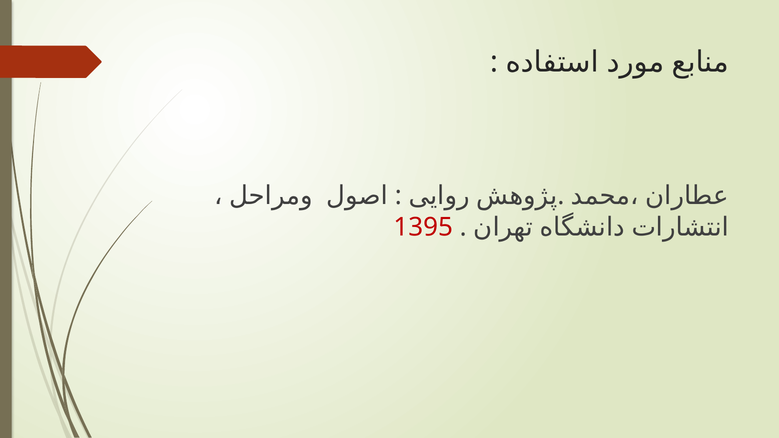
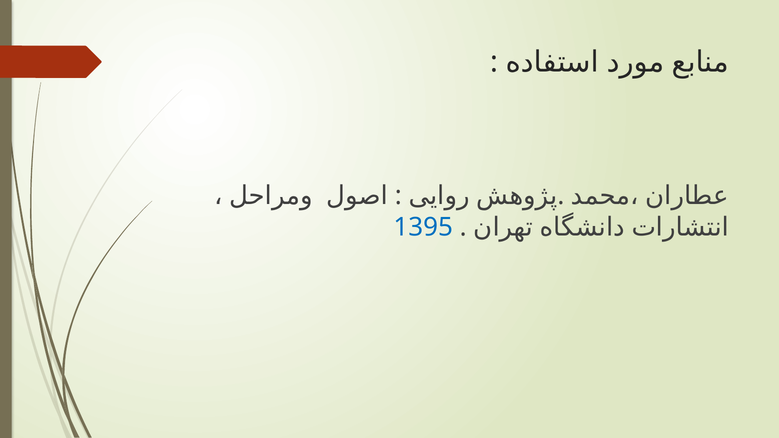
1395 colour: red -> blue
